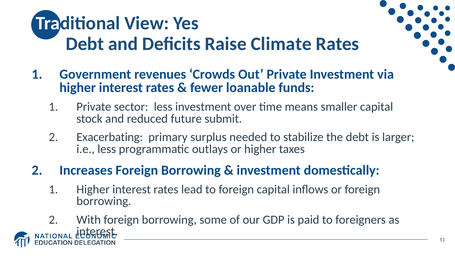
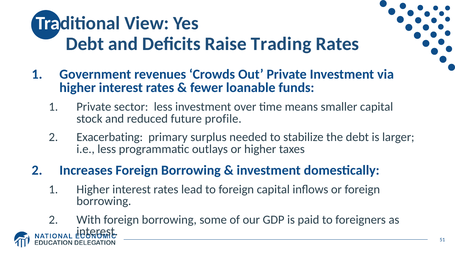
Climate: Climate -> Trading
submit: submit -> profile
